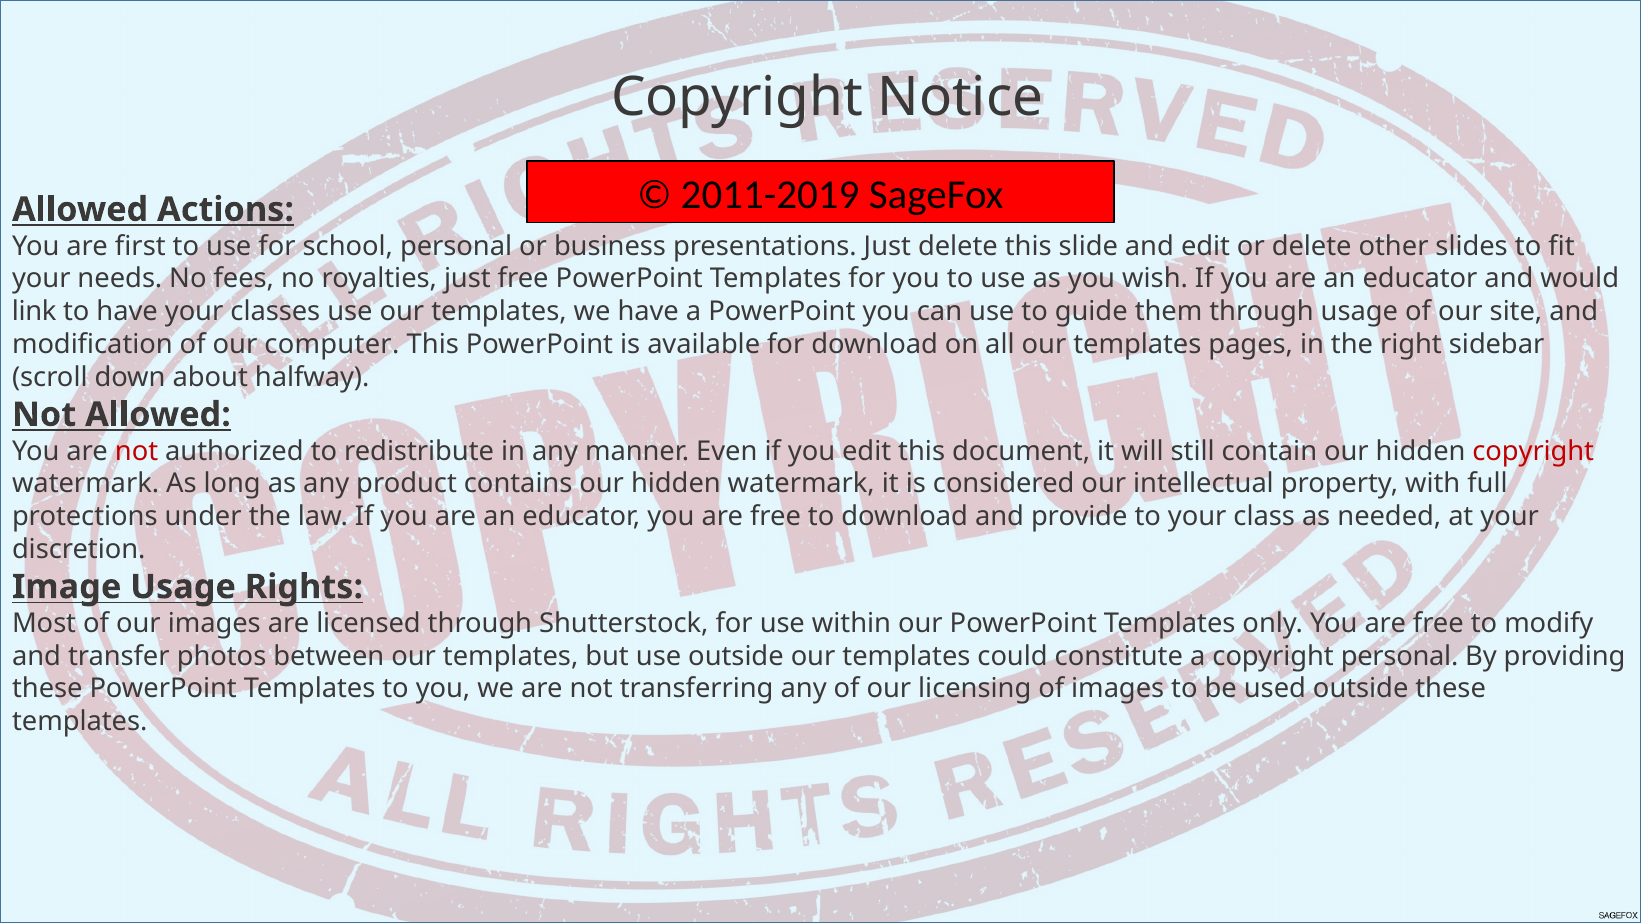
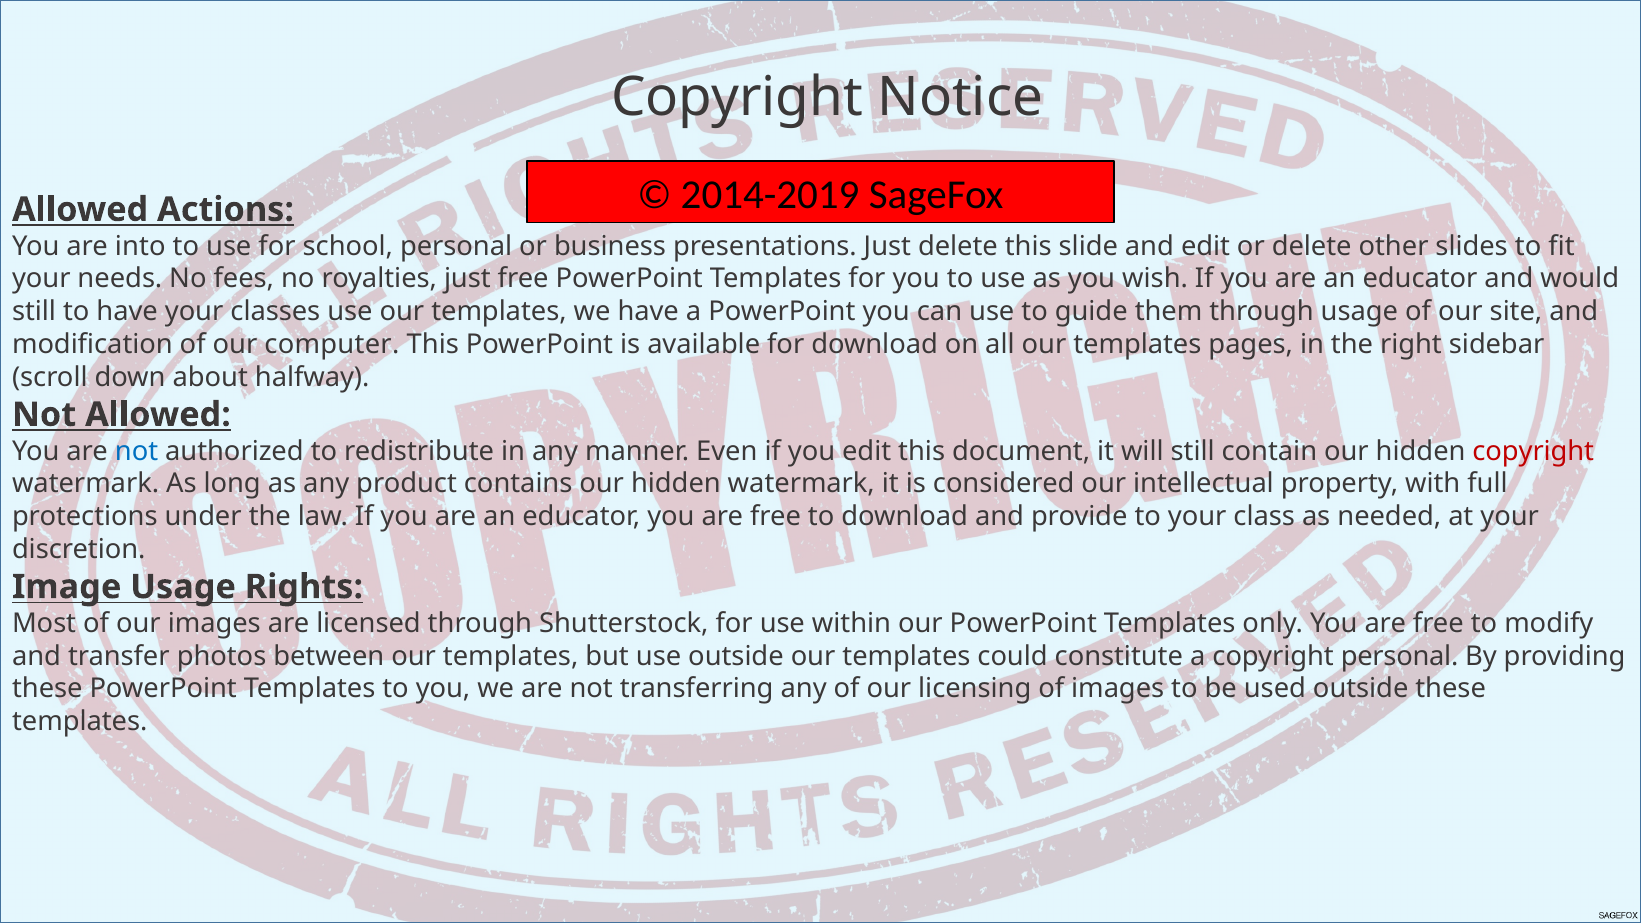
2011-2019: 2011-2019 -> 2014-2019
first: first -> into
link at (34, 312): link -> still
not at (137, 451) colour: red -> blue
